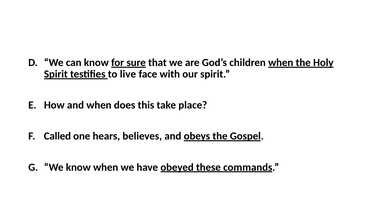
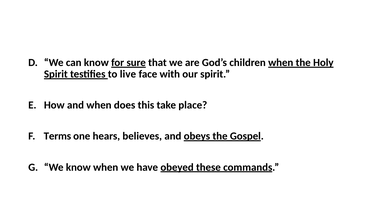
Called: Called -> Terms
